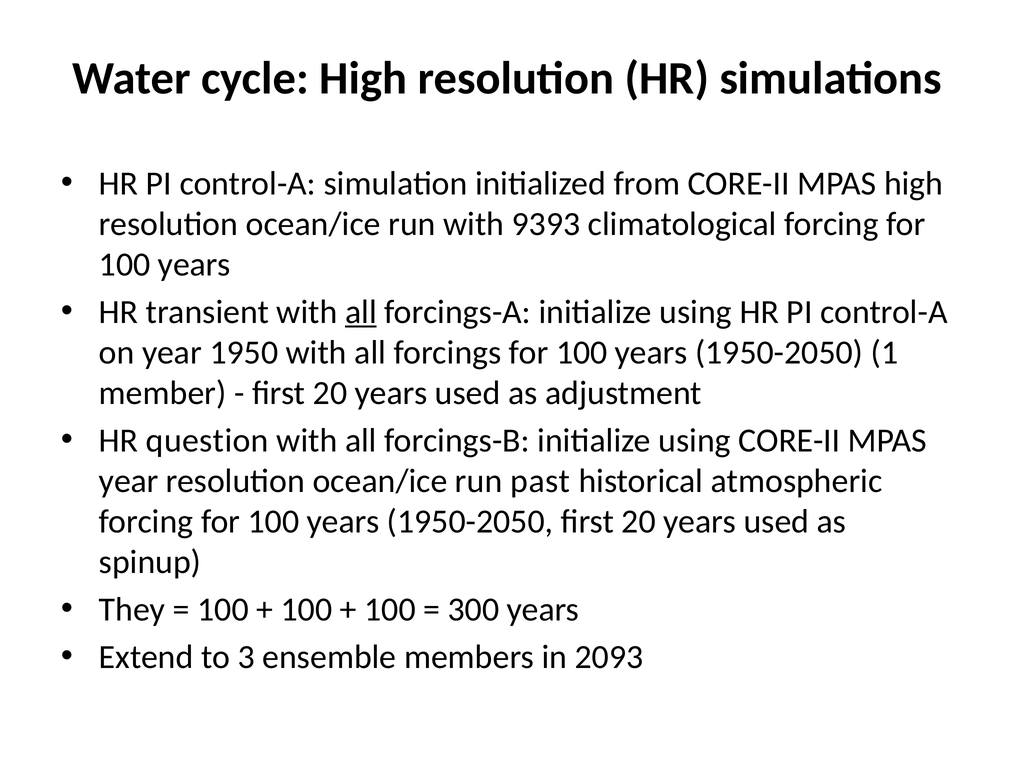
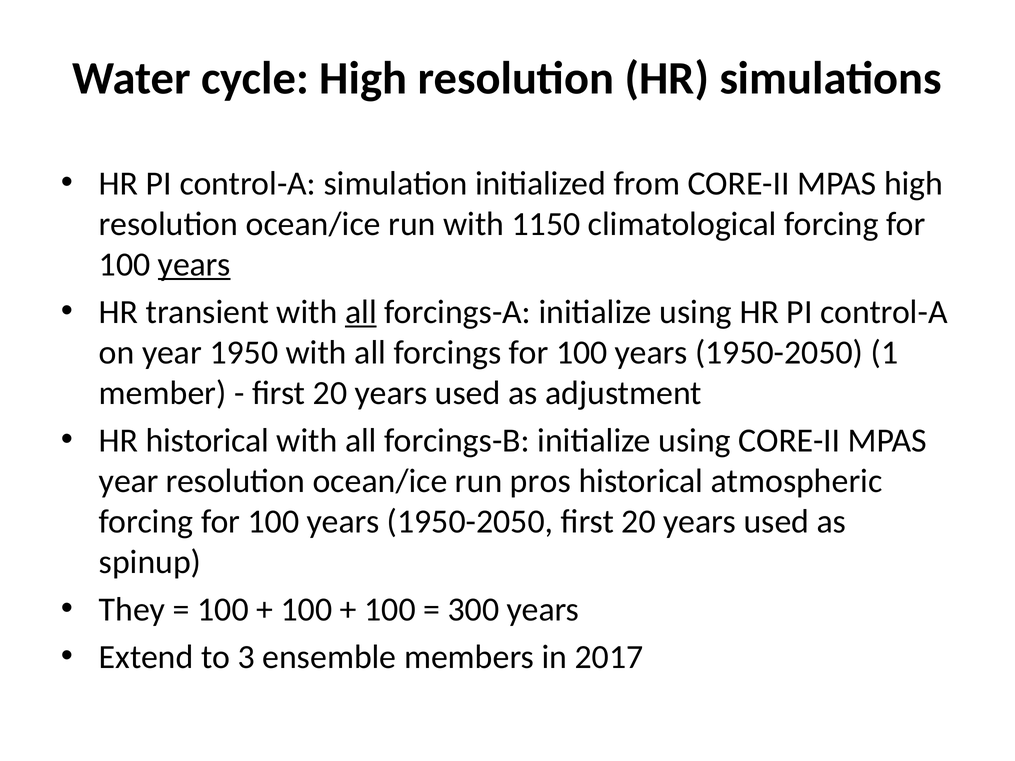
9393: 9393 -> 1150
years at (194, 265) underline: none -> present
HR question: question -> historical
past: past -> pros
2093: 2093 -> 2017
